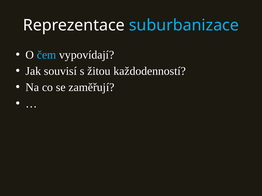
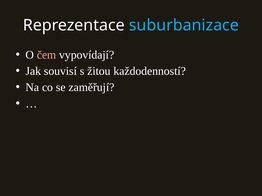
čem colour: light blue -> pink
